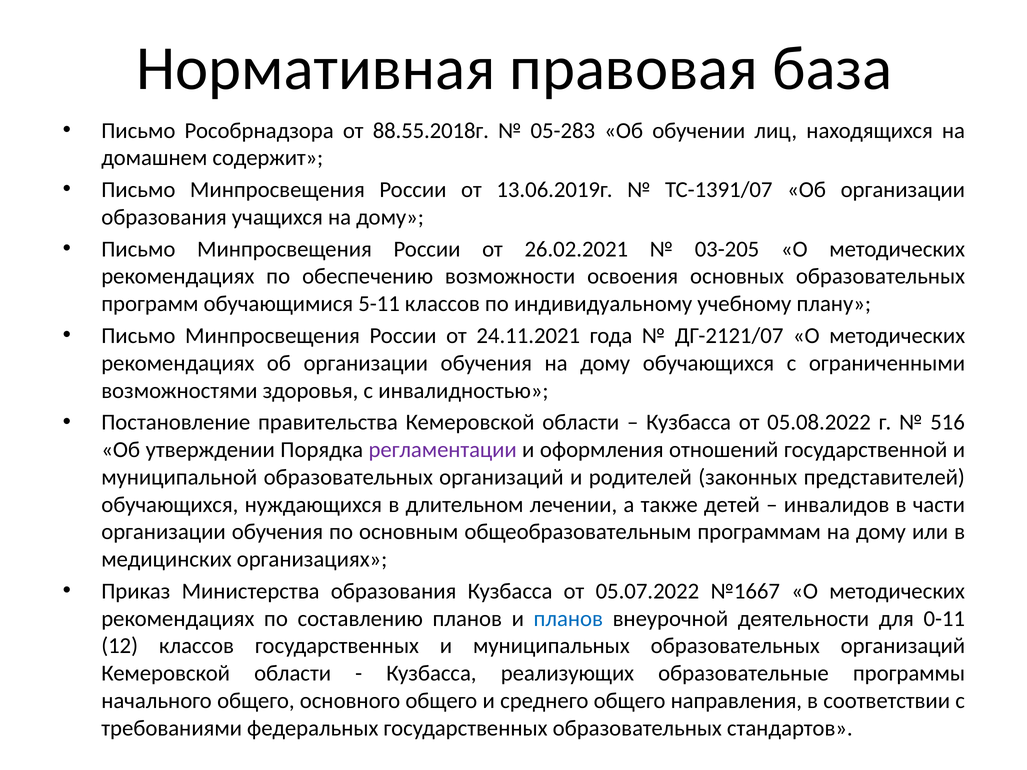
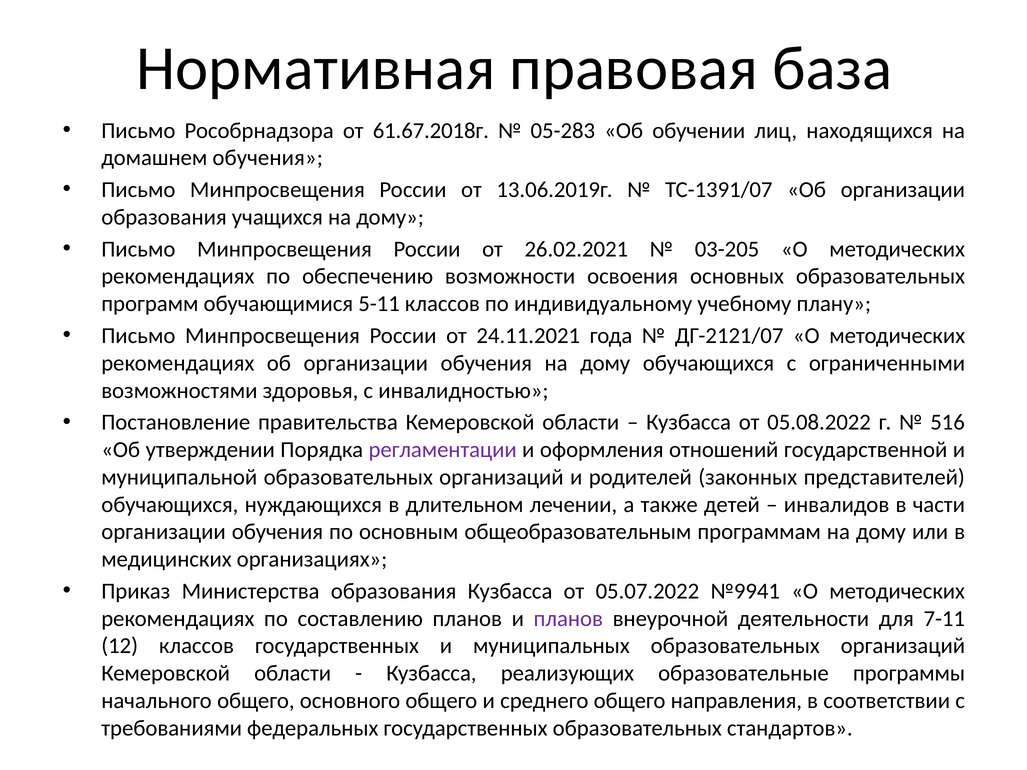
88.55.2018г: 88.55.2018г -> 61.67.2018г
домашнем содержит: содержит -> обучения
№1667: №1667 -> №9941
планов at (568, 619) colour: blue -> purple
0-11: 0-11 -> 7-11
